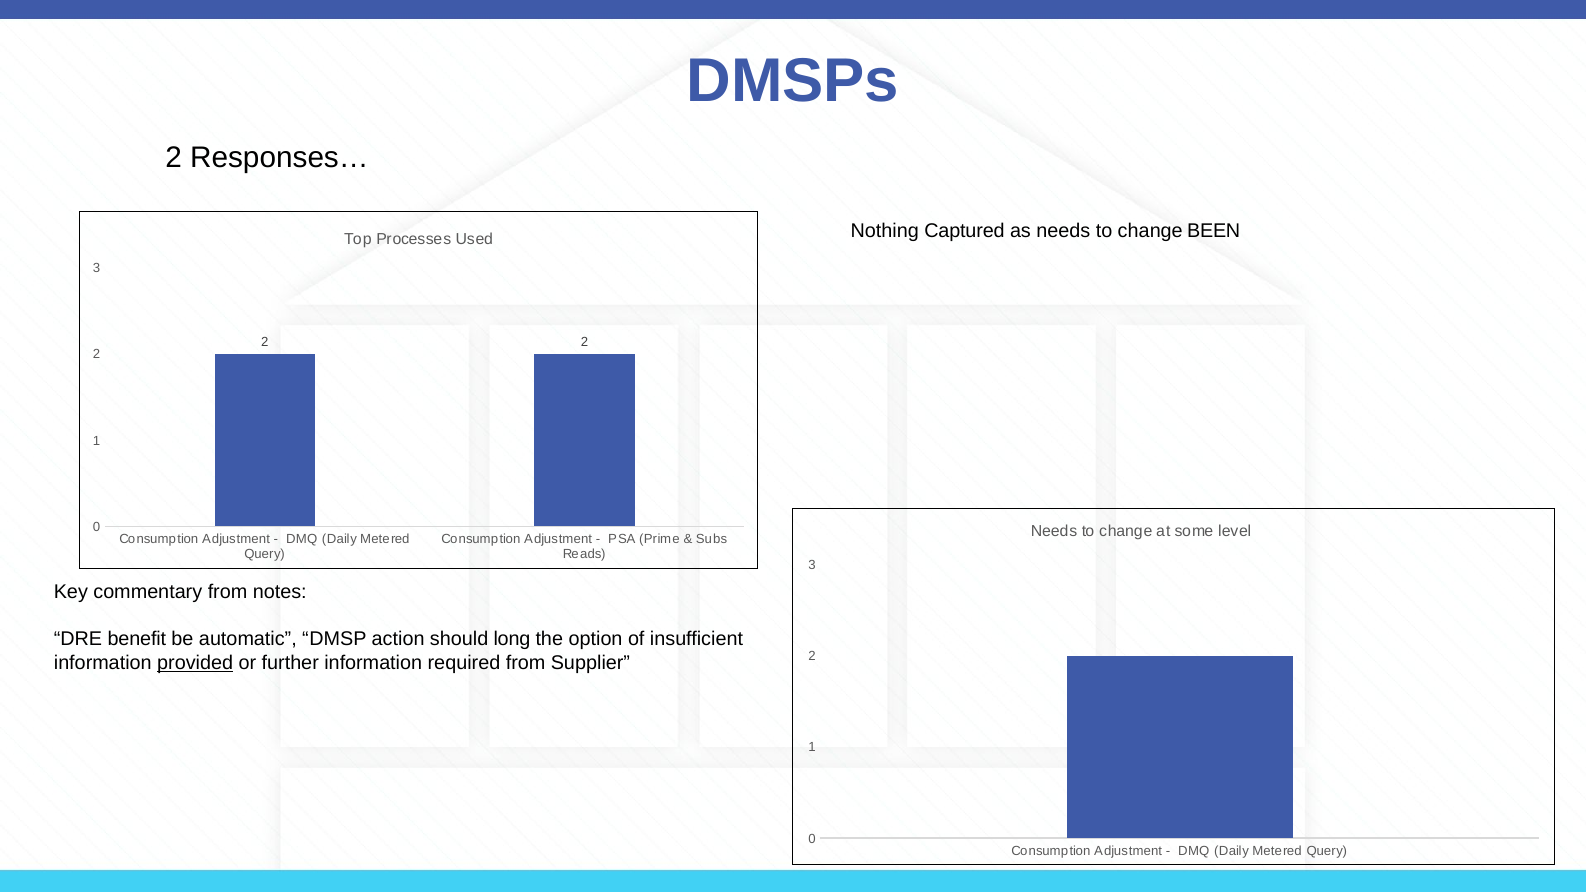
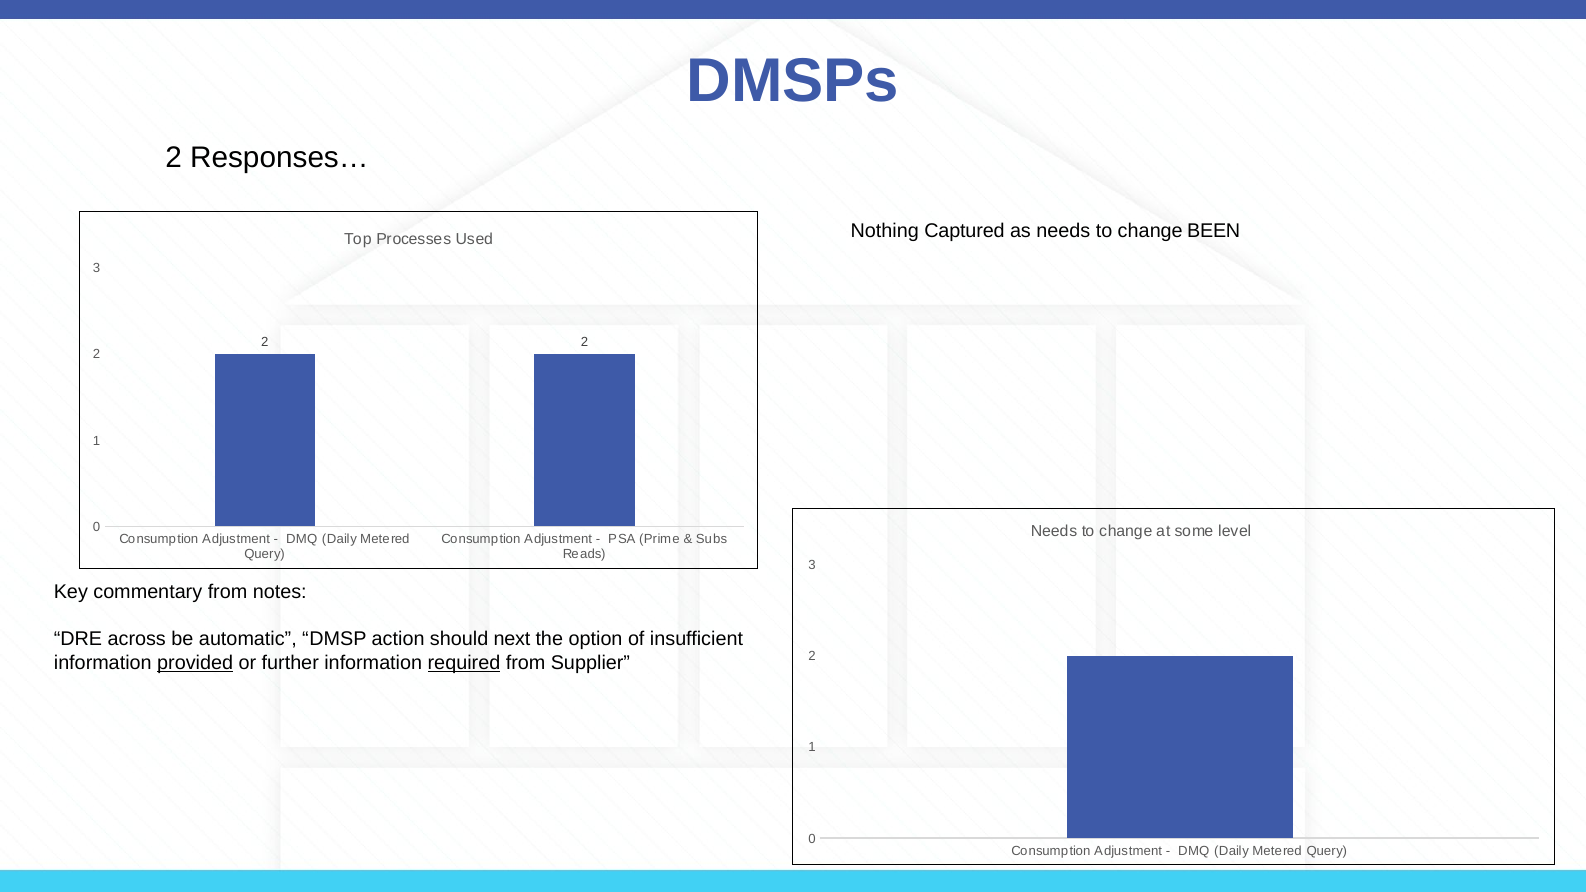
benefit: benefit -> across
long: long -> next
required underline: none -> present
